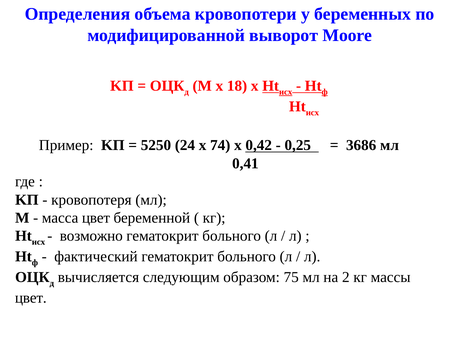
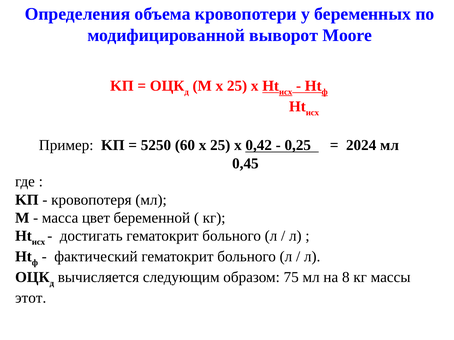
M x 18: 18 -> 25
24: 24 -> 60
74 at (220, 146): 74 -> 25
3686: 3686 -> 2024
0,41: 0,41 -> 0,45
возможно: возможно -> достигать
2: 2 -> 8
цвет at (31, 298): цвет -> этот
